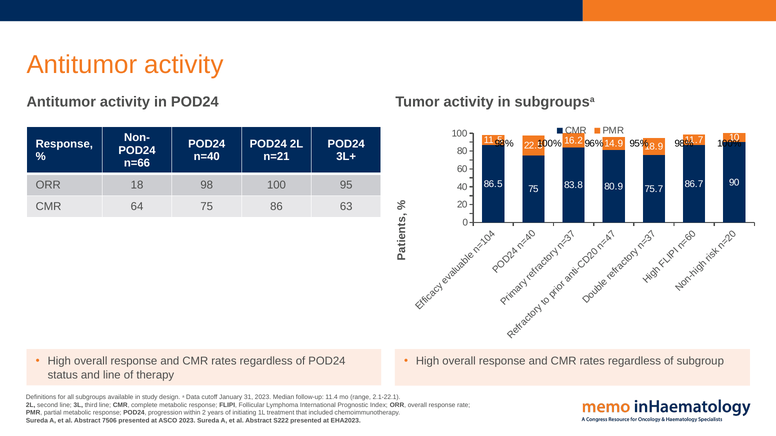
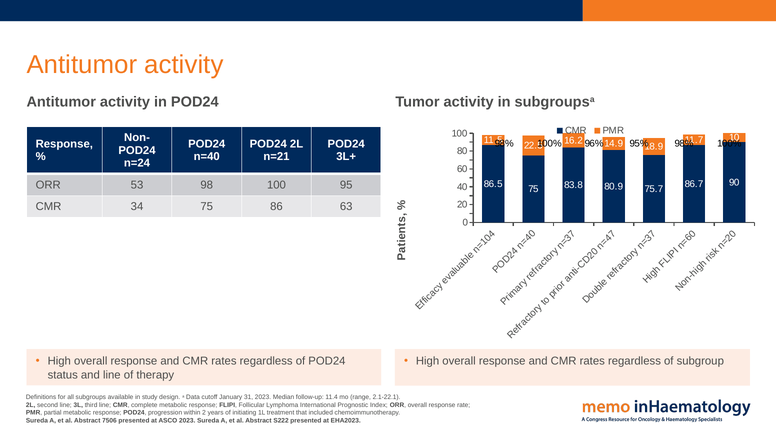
n=66: n=66 -> n=24
18: 18 -> 53
64: 64 -> 34
